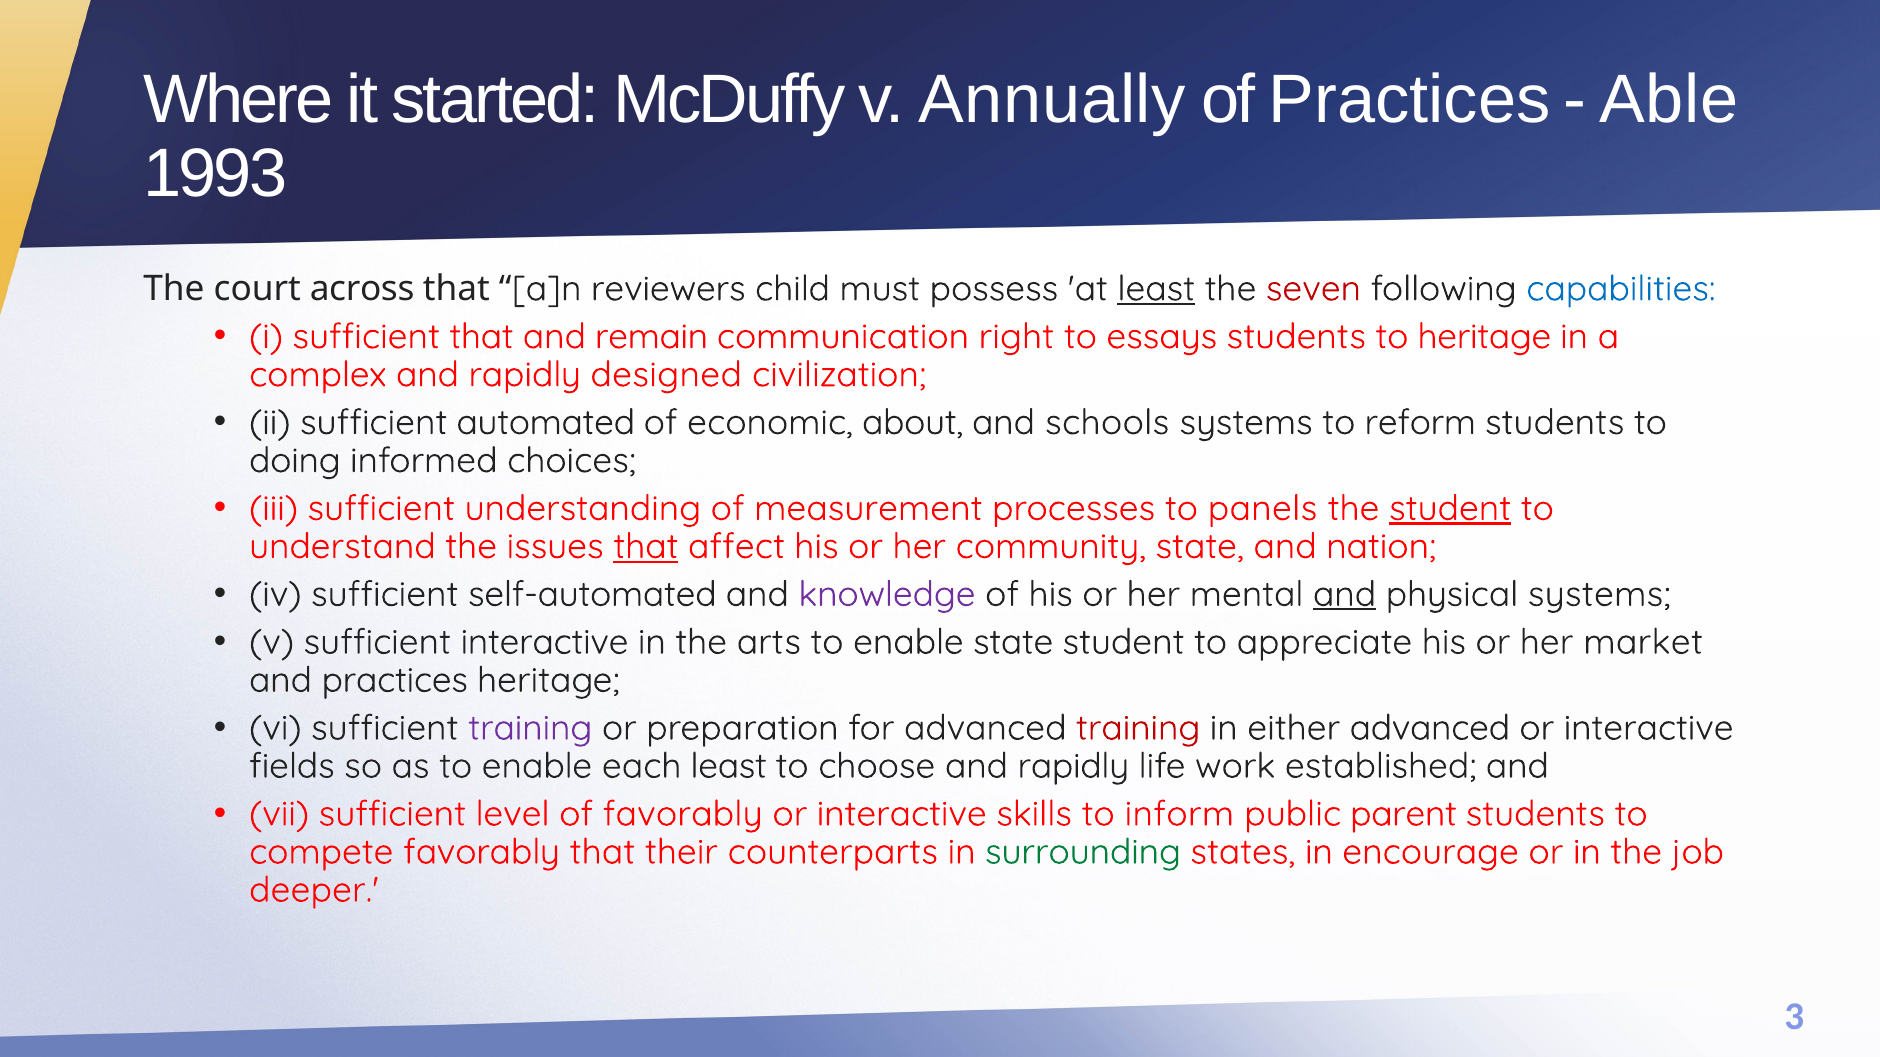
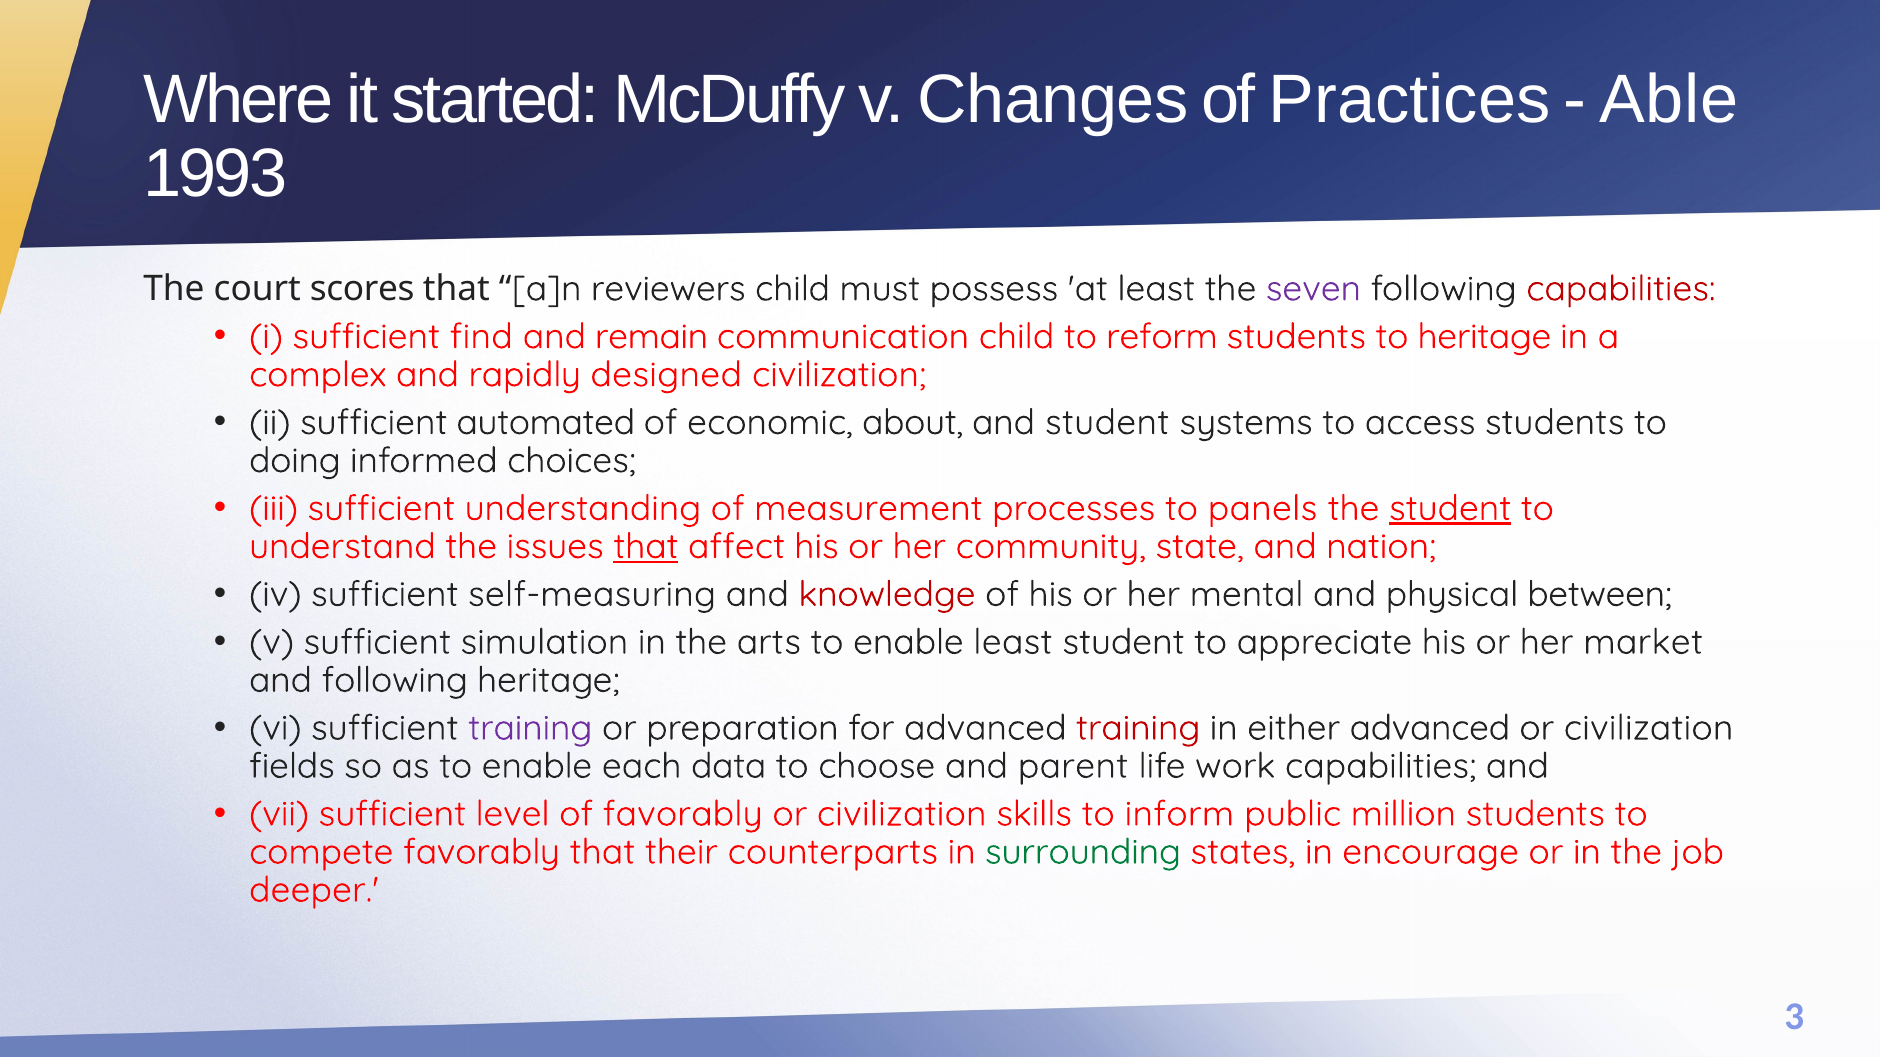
Annually: Annually -> Changes
across: across -> scores
least at (1156, 289) underline: present -> none
seven colour: red -> purple
capabilities at (1621, 289) colour: blue -> red
sufficient that: that -> find
communication right: right -> child
essays: essays -> reform
and schools: schools -> student
reform: reform -> access
self-automated: self-automated -> self-measuring
knowledge colour: purple -> red
and at (1345, 595) underline: present -> none
physical systems: systems -> between
sufficient interactive: interactive -> simulation
enable state: state -> least
and practices: practices -> following
interactive at (1649, 728): interactive -> civilization
each least: least -> data
choose and rapidly: rapidly -> parent
work established: established -> capabilities
interactive at (902, 814): interactive -> civilization
parent: parent -> million
